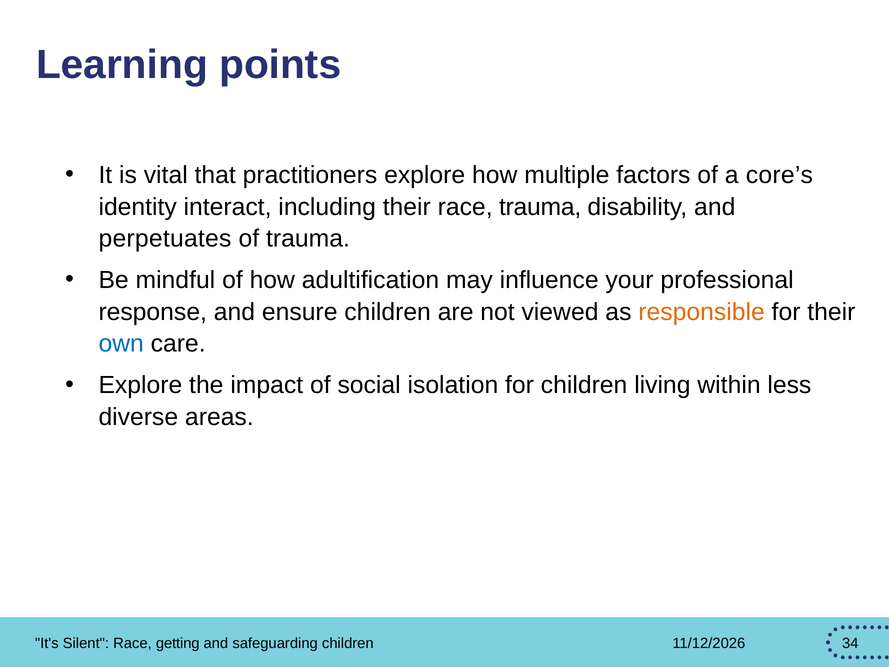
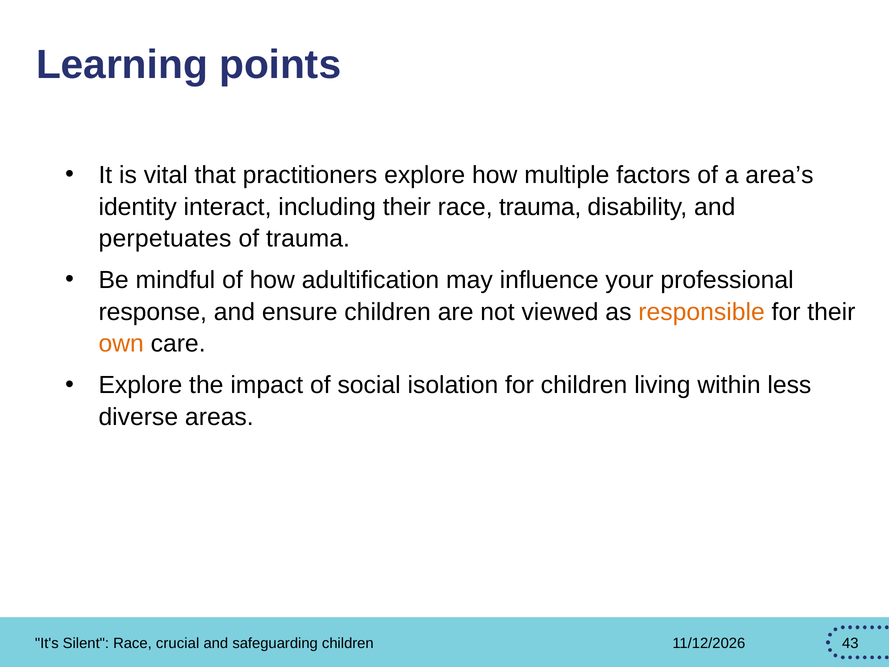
core’s: core’s -> area’s
own colour: blue -> orange
getting: getting -> crucial
34: 34 -> 43
